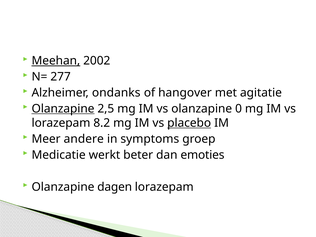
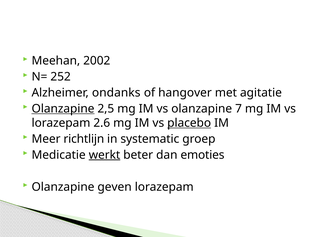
Meehan underline: present -> none
277: 277 -> 252
0: 0 -> 7
8.2: 8.2 -> 2.6
andere: andere -> richtlijn
symptoms: symptoms -> systematic
werkt underline: none -> present
dagen: dagen -> geven
